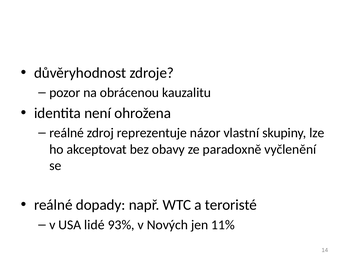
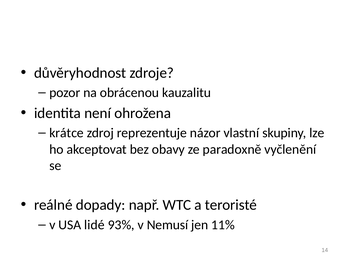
reálné at (67, 133): reálné -> krátce
Nových: Nových -> Nemusí
